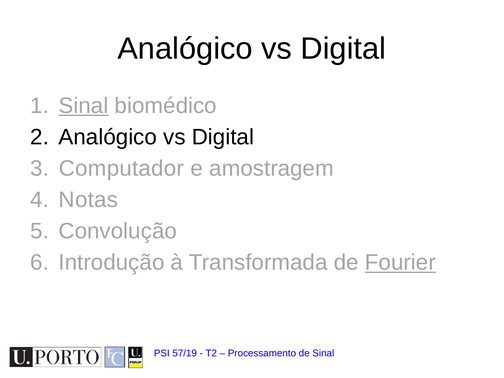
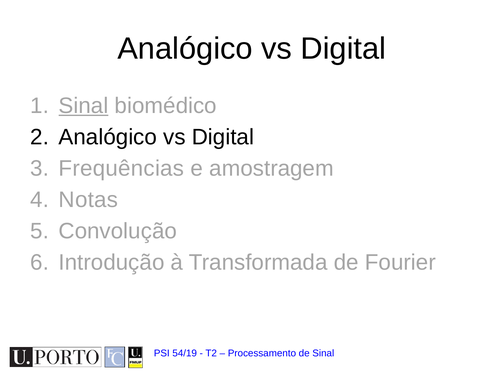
Computador: Computador -> Frequências
Fourier underline: present -> none
57/19: 57/19 -> 54/19
